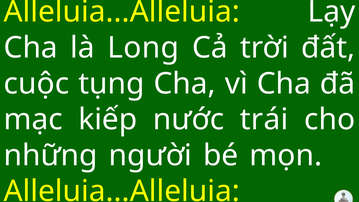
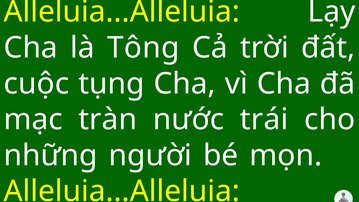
Long: Long -> Tông
kiếp: kiếp -> tràn
